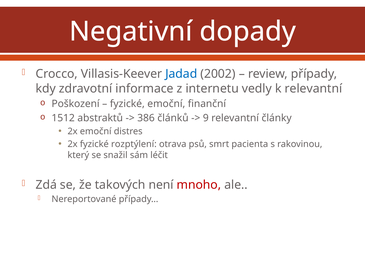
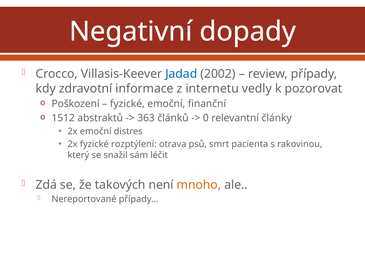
k relevantní: relevantní -> pozorovat
386: 386 -> 363
9: 9 -> 0
mnoho colour: red -> orange
